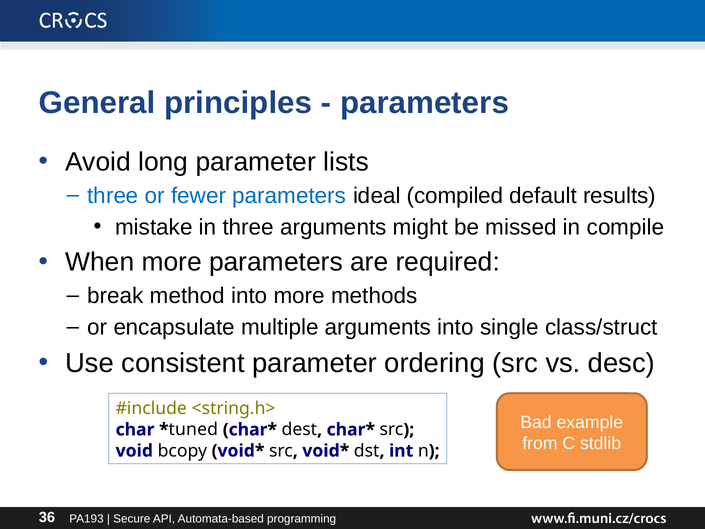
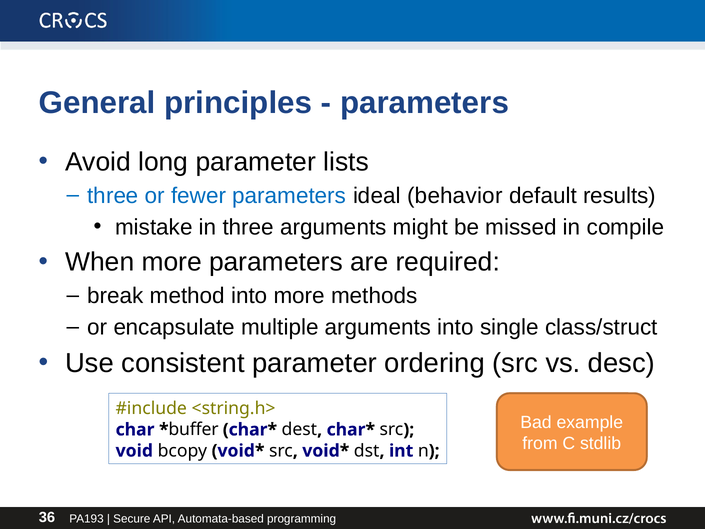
compiled: compiled -> behavior
tuned: tuned -> buffer
